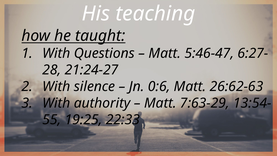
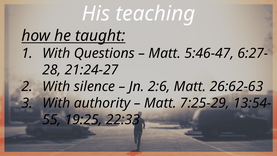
0:6: 0:6 -> 2:6
7:63-29: 7:63-29 -> 7:25-29
